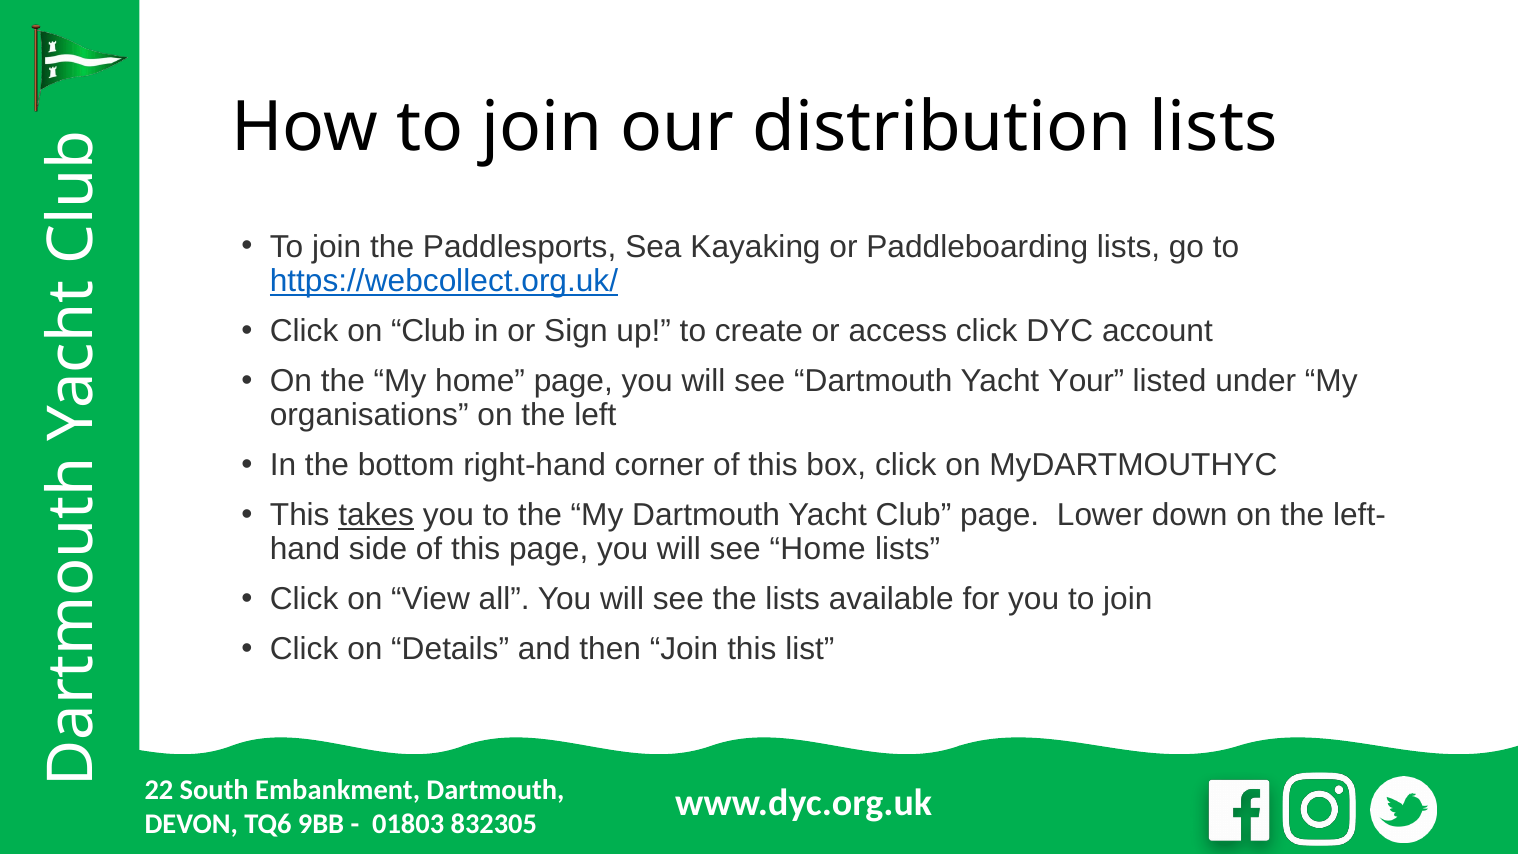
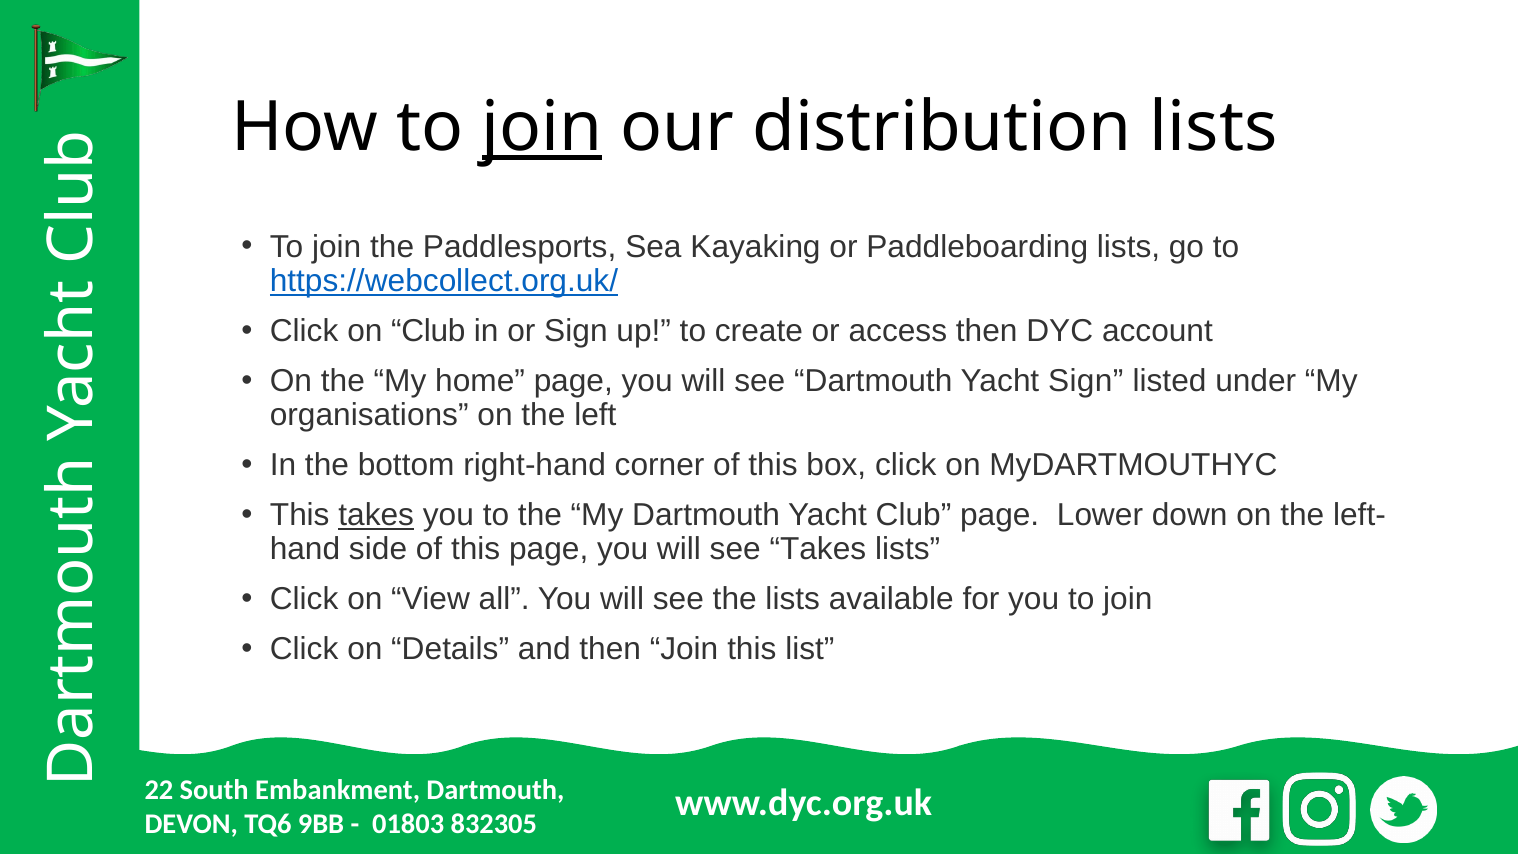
join at (542, 128) underline: none -> present
access click: click -> then
Yacht Your: Your -> Sign
see Home: Home -> Takes
